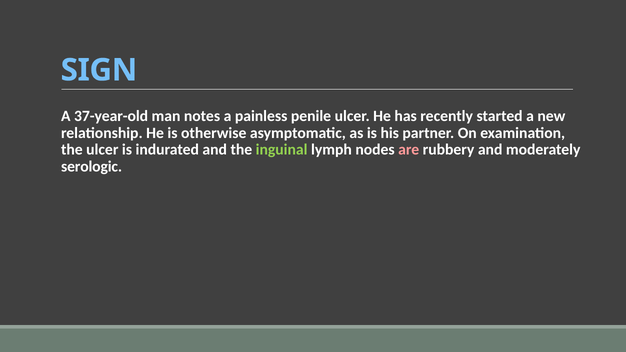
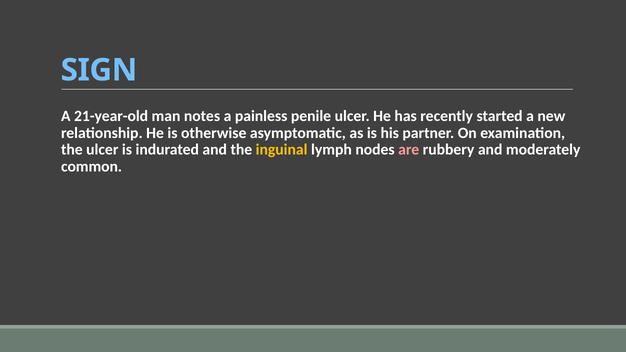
37-year-old: 37-year-old -> 21-year-old
inguinal colour: light green -> yellow
serologic: serologic -> common
